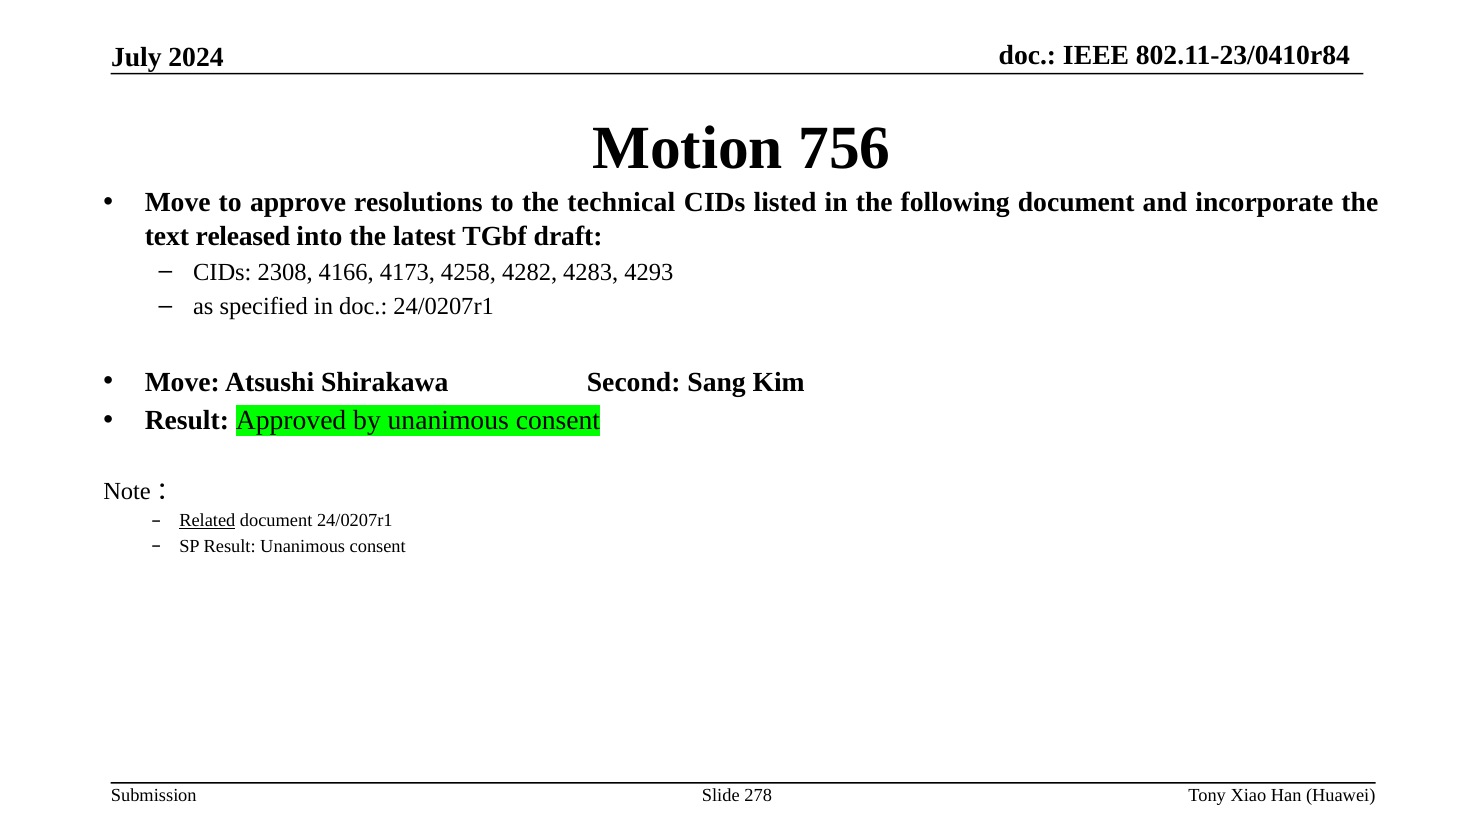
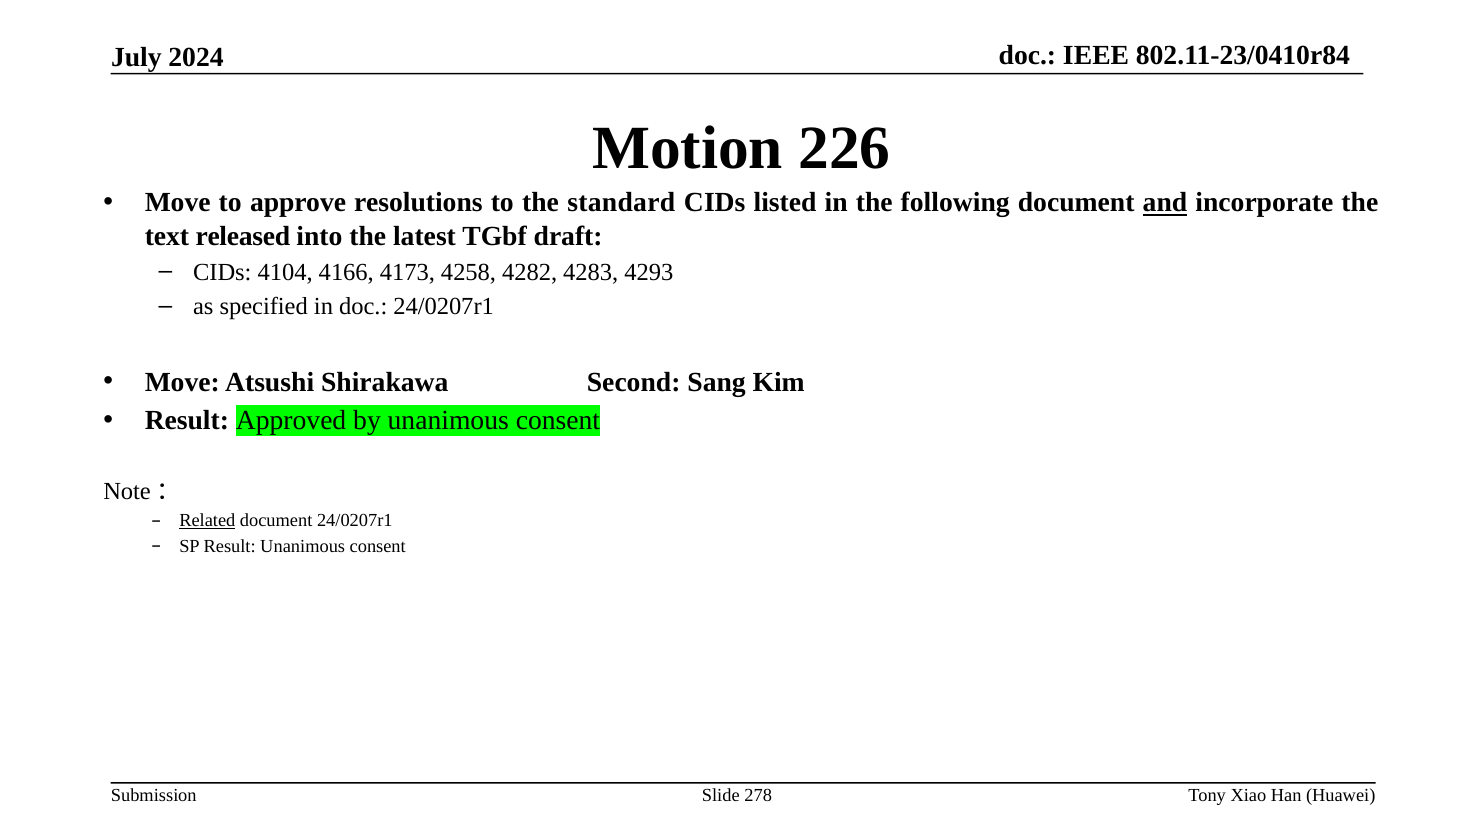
756: 756 -> 226
technical: technical -> standard
and underline: none -> present
2308: 2308 -> 4104
